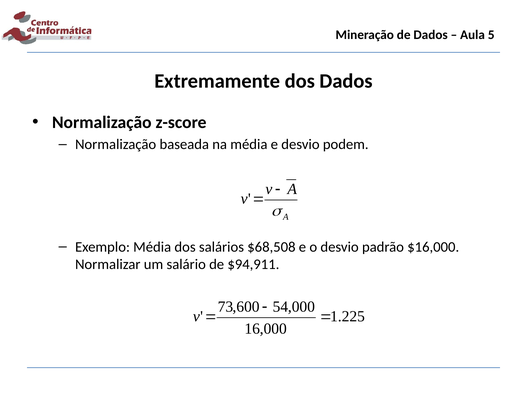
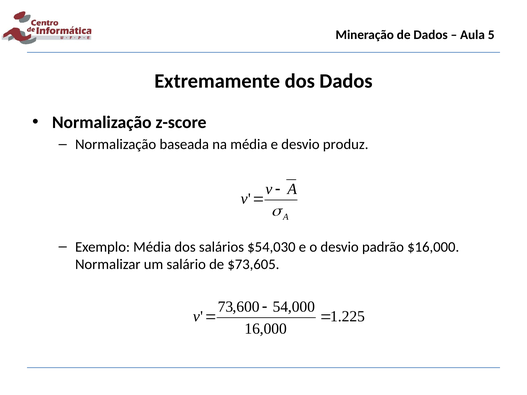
podem: podem -> produz
$68,508: $68,508 -> $54,030
$94,911: $94,911 -> $73,605
